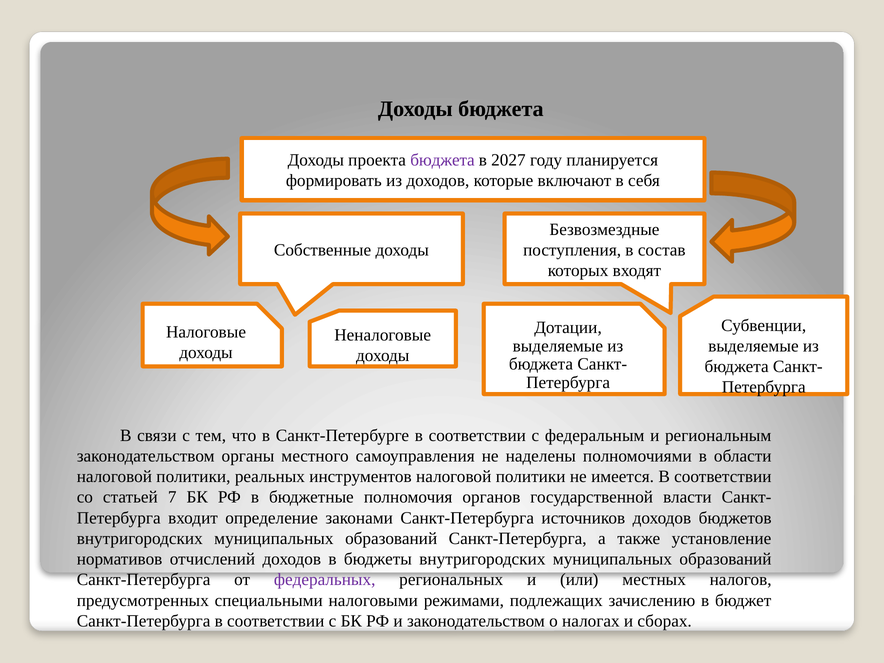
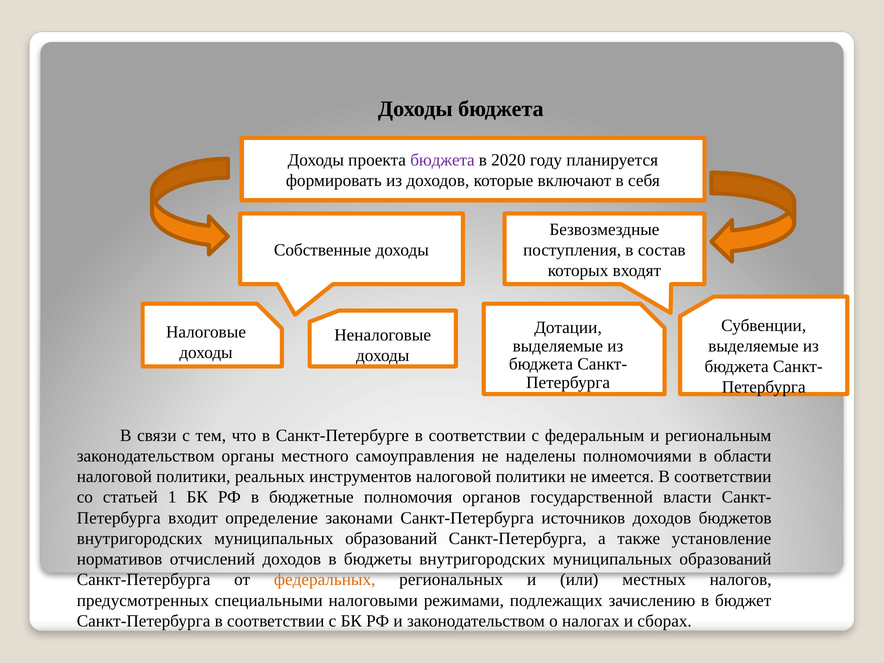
2027: 2027 -> 2020
7: 7 -> 1
федеральных colour: purple -> orange
